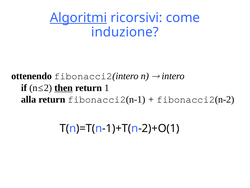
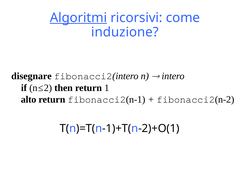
ottenendo: ottenendo -> disegnare
then underline: present -> none
alla: alla -> alto
